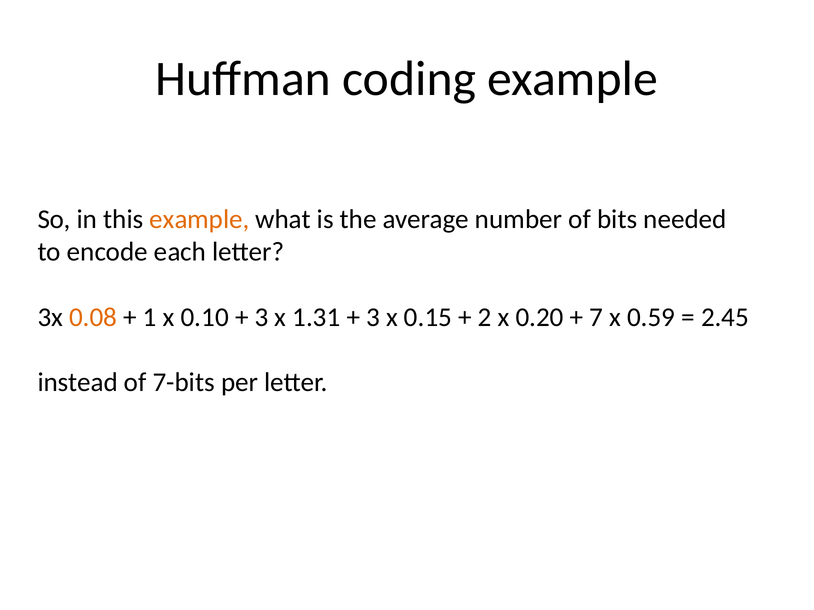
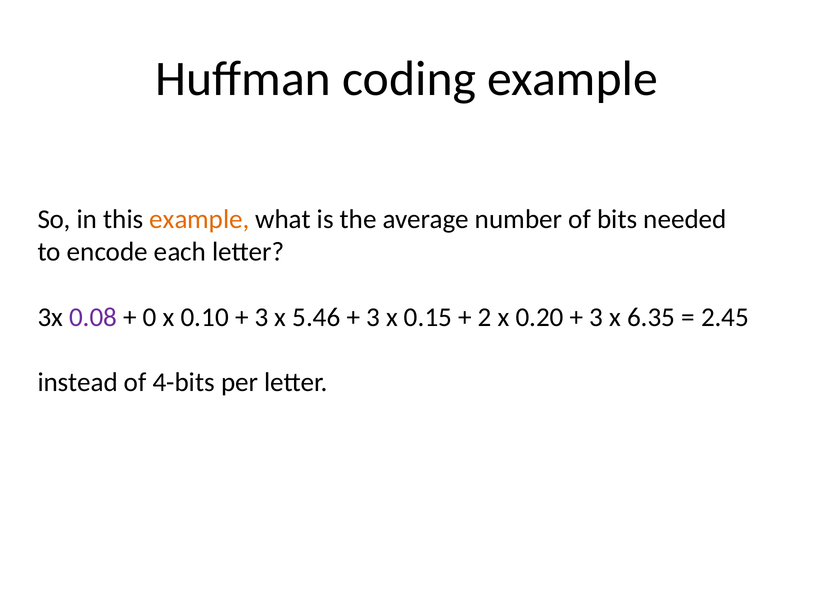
0.08 colour: orange -> purple
1: 1 -> 0
1.31: 1.31 -> 5.46
7 at (596, 317): 7 -> 3
0.59: 0.59 -> 6.35
7-bits: 7-bits -> 4-bits
